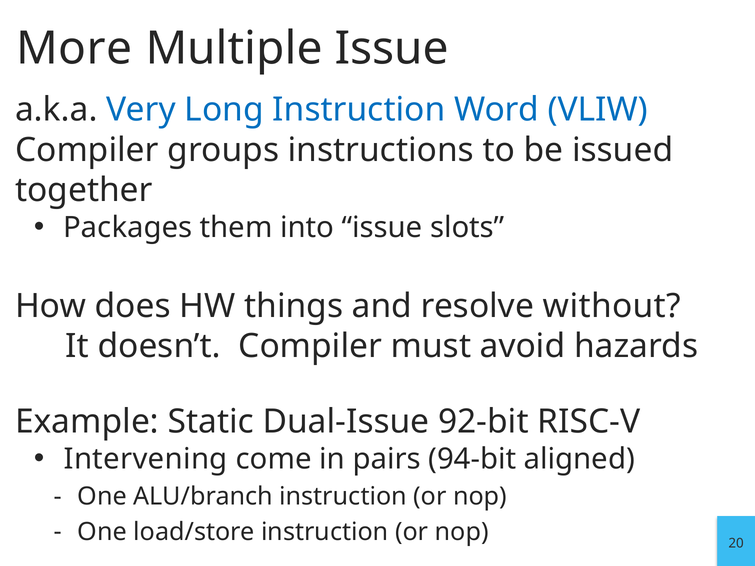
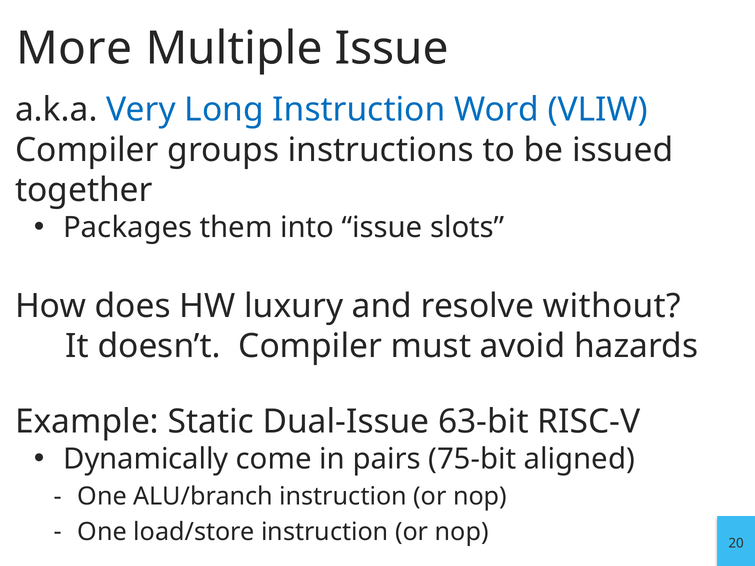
things: things -> luxury
92-bit: 92-bit -> 63-bit
Intervening: Intervening -> Dynamically
94-bit: 94-bit -> 75-bit
